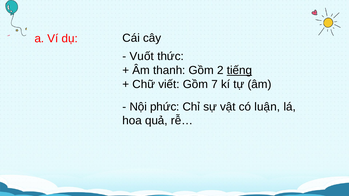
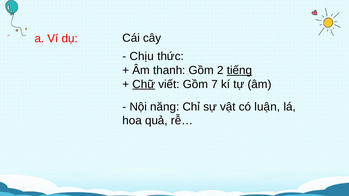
Vuốt: Vuốt -> Chịu
Chữ underline: none -> present
phức: phức -> năng
